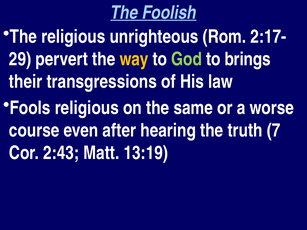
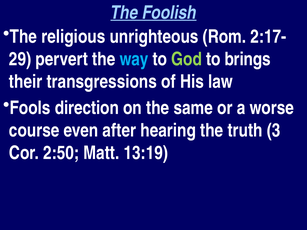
way colour: yellow -> light blue
Fools religious: religious -> direction
7: 7 -> 3
2:43: 2:43 -> 2:50
